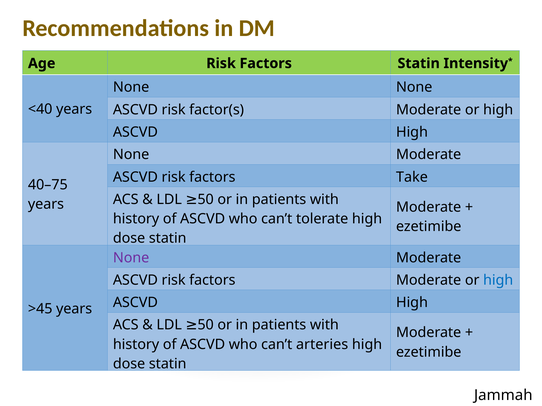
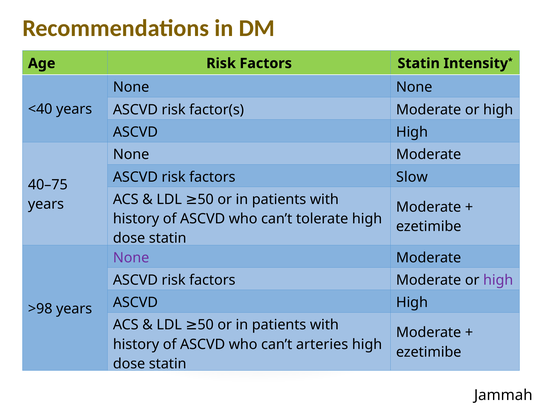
Take: Take -> Slow
high at (498, 280) colour: blue -> purple
>45: >45 -> >98
